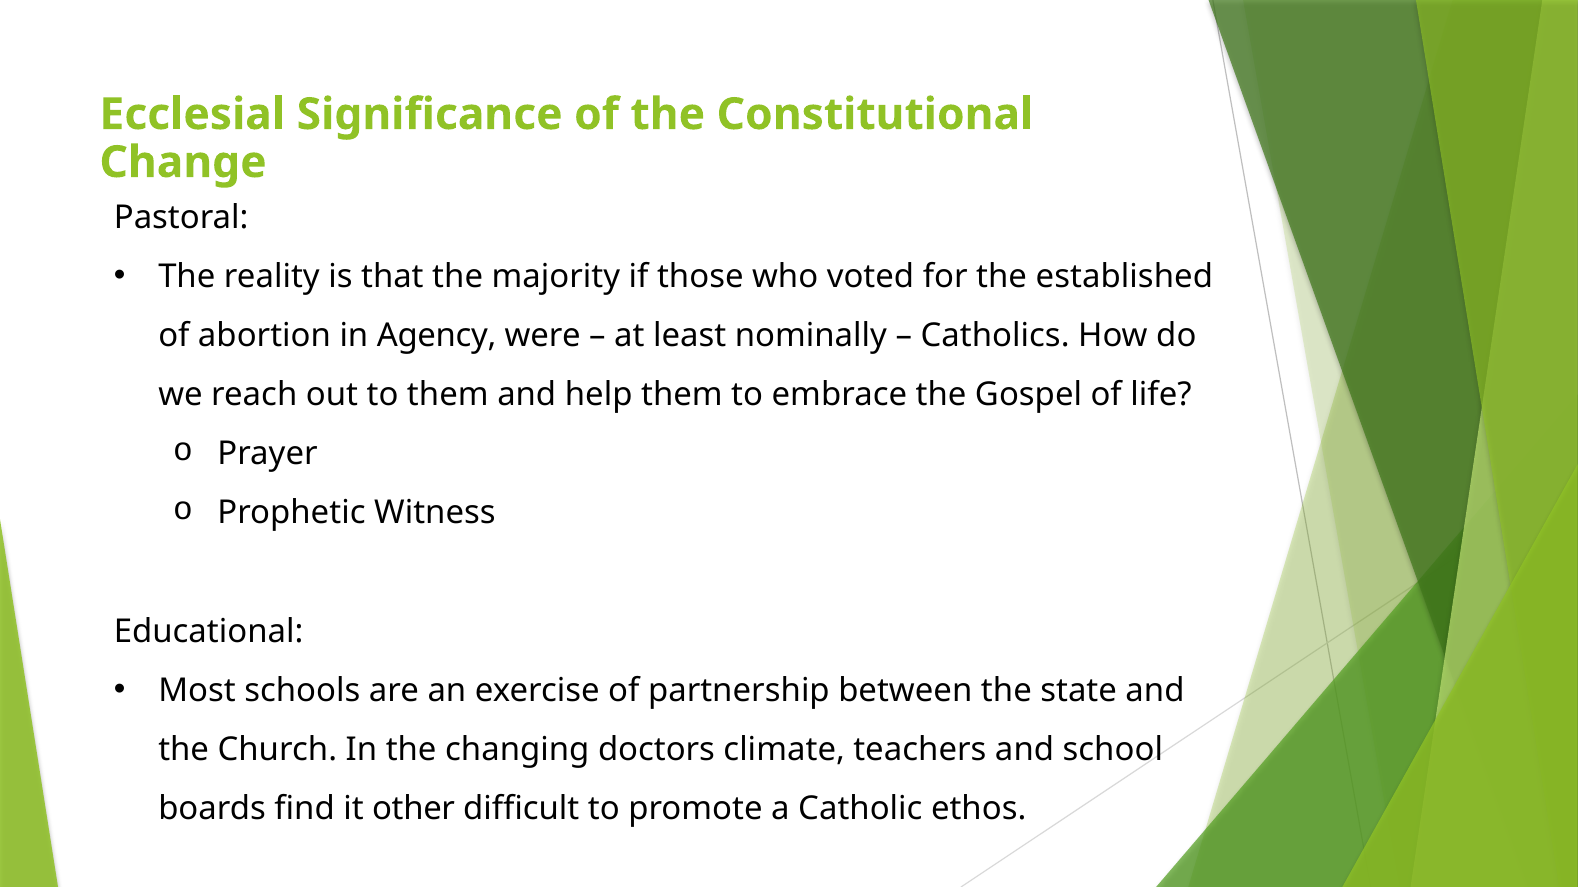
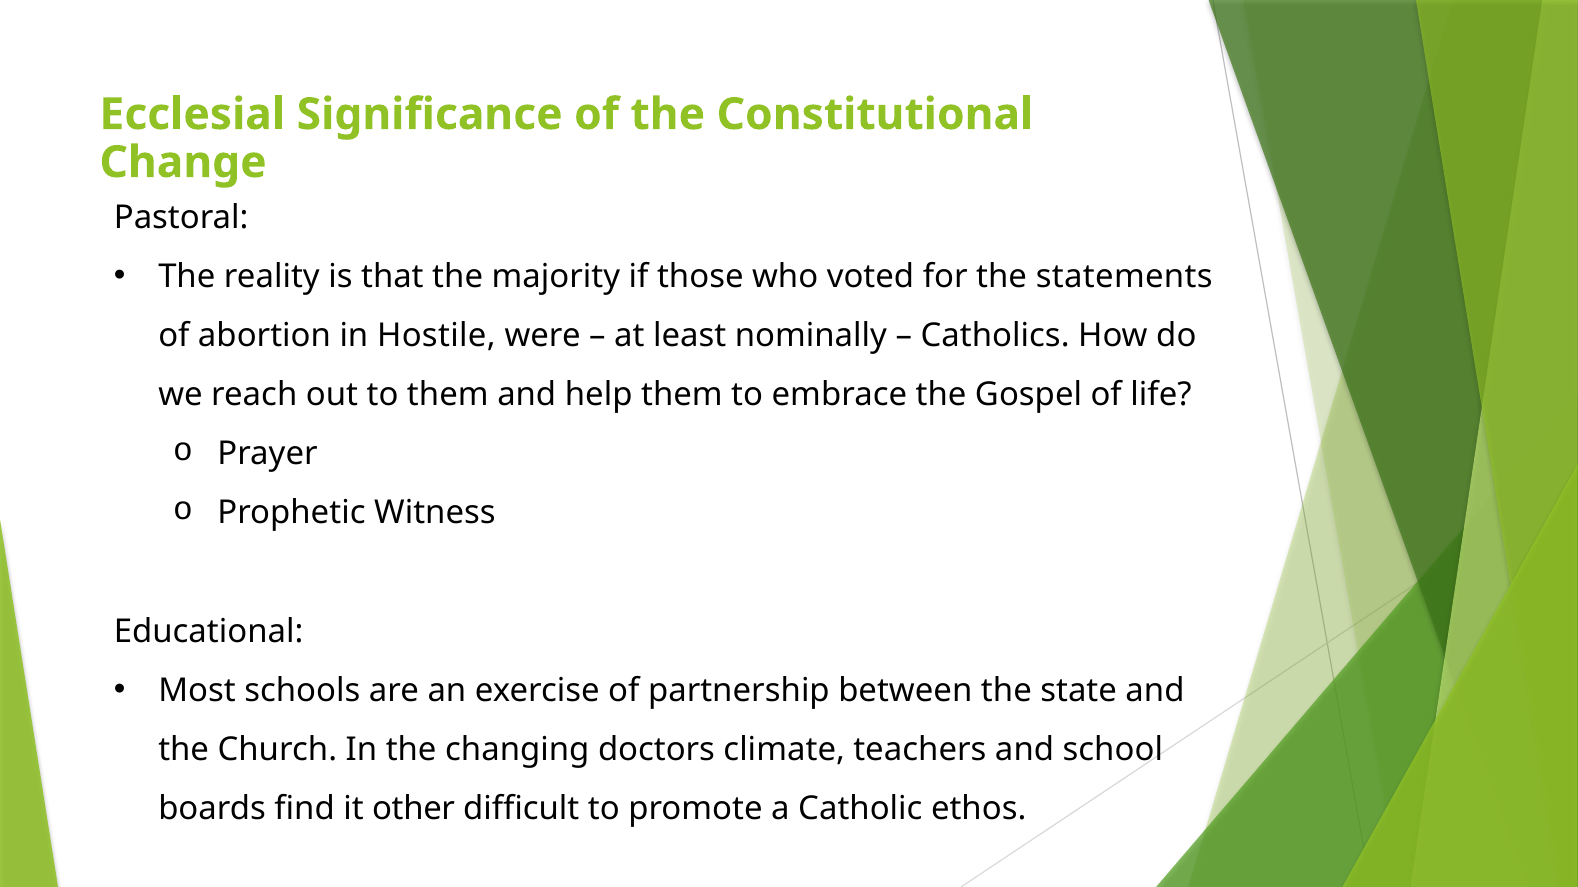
established: established -> statements
Agency: Agency -> Hostile
